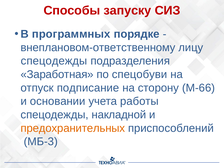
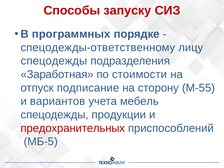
внеплановом-ответственному: внеплановом-ответственному -> спецодежды-ответственному
спецобуви: спецобуви -> стоимости
М-66: М-66 -> М-55
основании: основании -> вариантов
работы: работы -> мебель
накладной: накладной -> продукции
предохранительных colour: orange -> red
МБ-3: МБ-3 -> МБ-5
